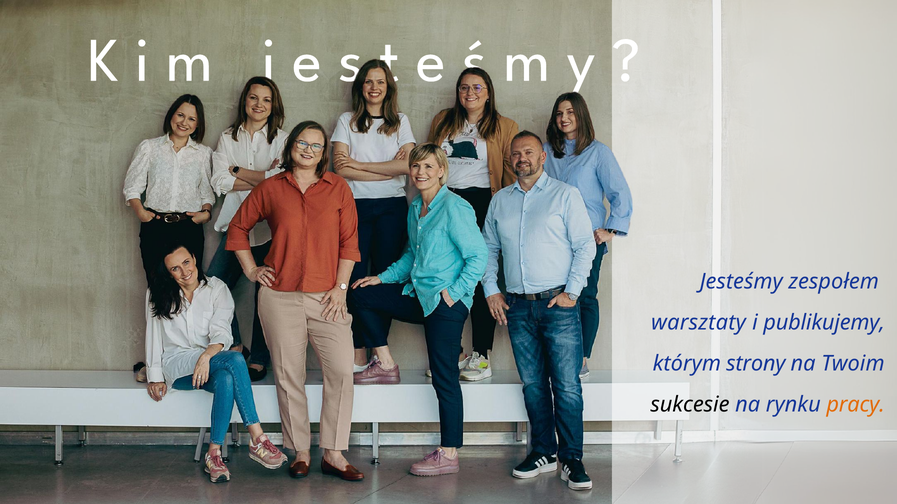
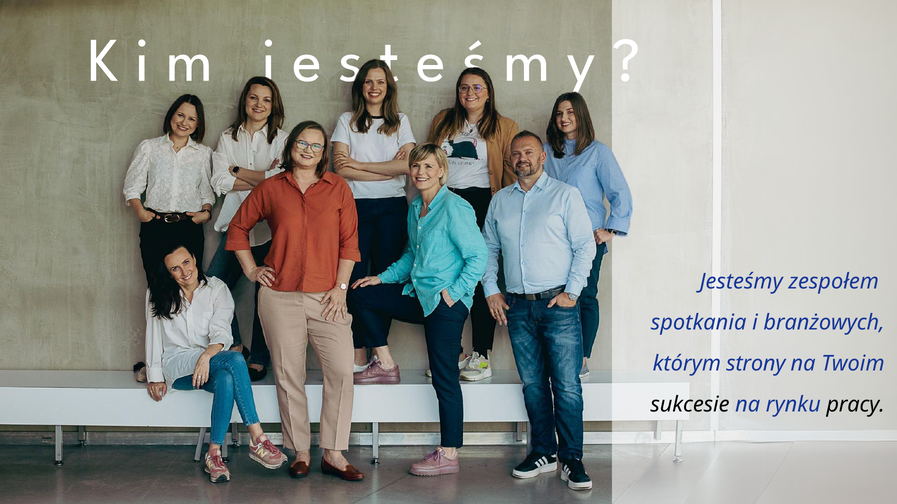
warsztaty: warsztaty -> spotkania
publikujemy: publikujemy -> branżowych
pracy colour: orange -> black
